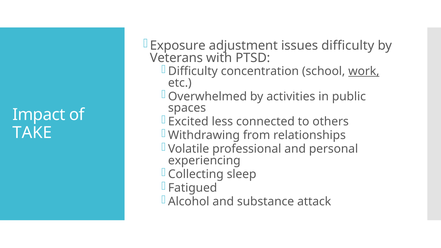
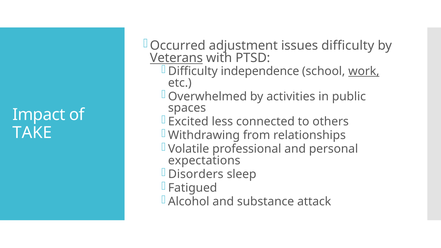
Exposure: Exposure -> Occurred
Veterans underline: none -> present
concentration: concentration -> independence
experiencing: experiencing -> expectations
Collecting: Collecting -> Disorders
